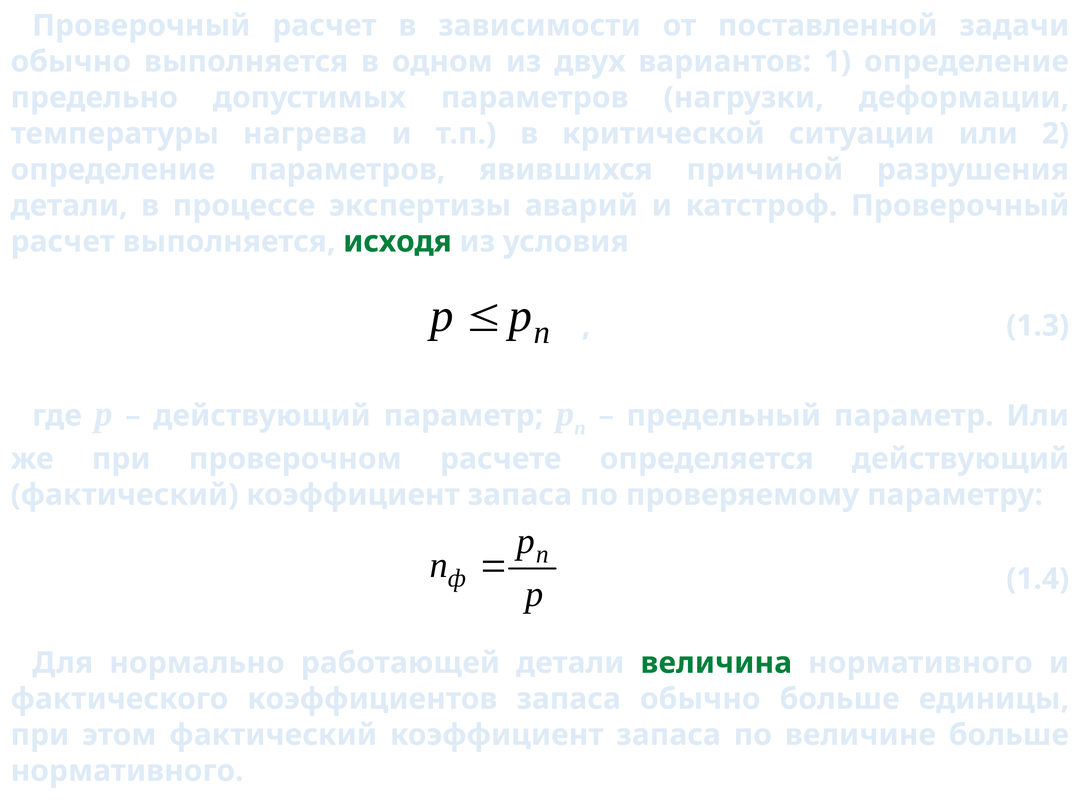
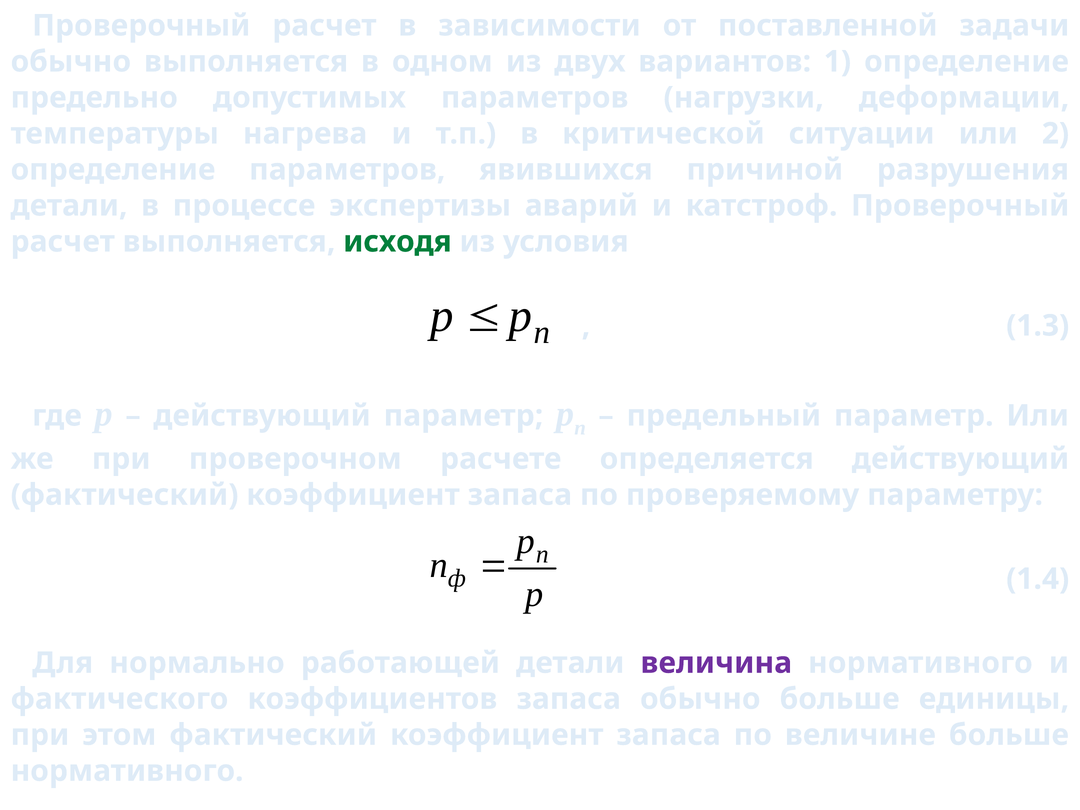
величина colour: green -> purple
